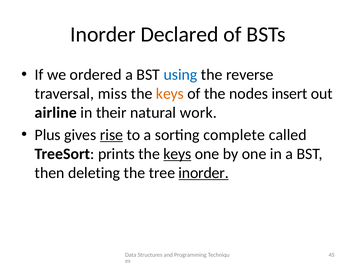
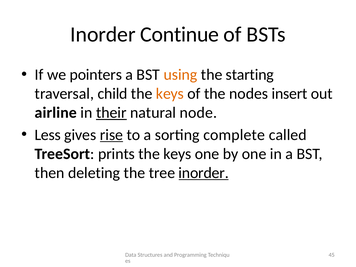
Declared: Declared -> Continue
ordered: ordered -> pointers
using colour: blue -> orange
reverse: reverse -> starting
miss: miss -> child
their underline: none -> present
work: work -> node
Plus: Plus -> Less
keys at (177, 154) underline: present -> none
